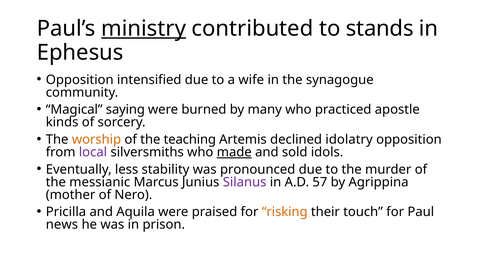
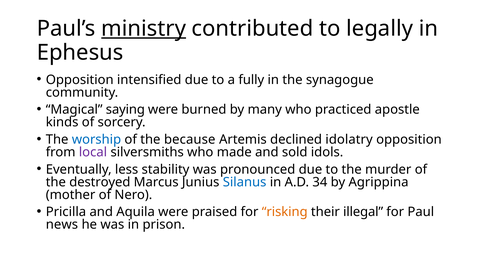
stands: stands -> legally
wife: wife -> fully
worship colour: orange -> blue
teaching: teaching -> because
made underline: present -> none
messianic: messianic -> destroyed
Silanus colour: purple -> blue
57: 57 -> 34
touch: touch -> illegal
